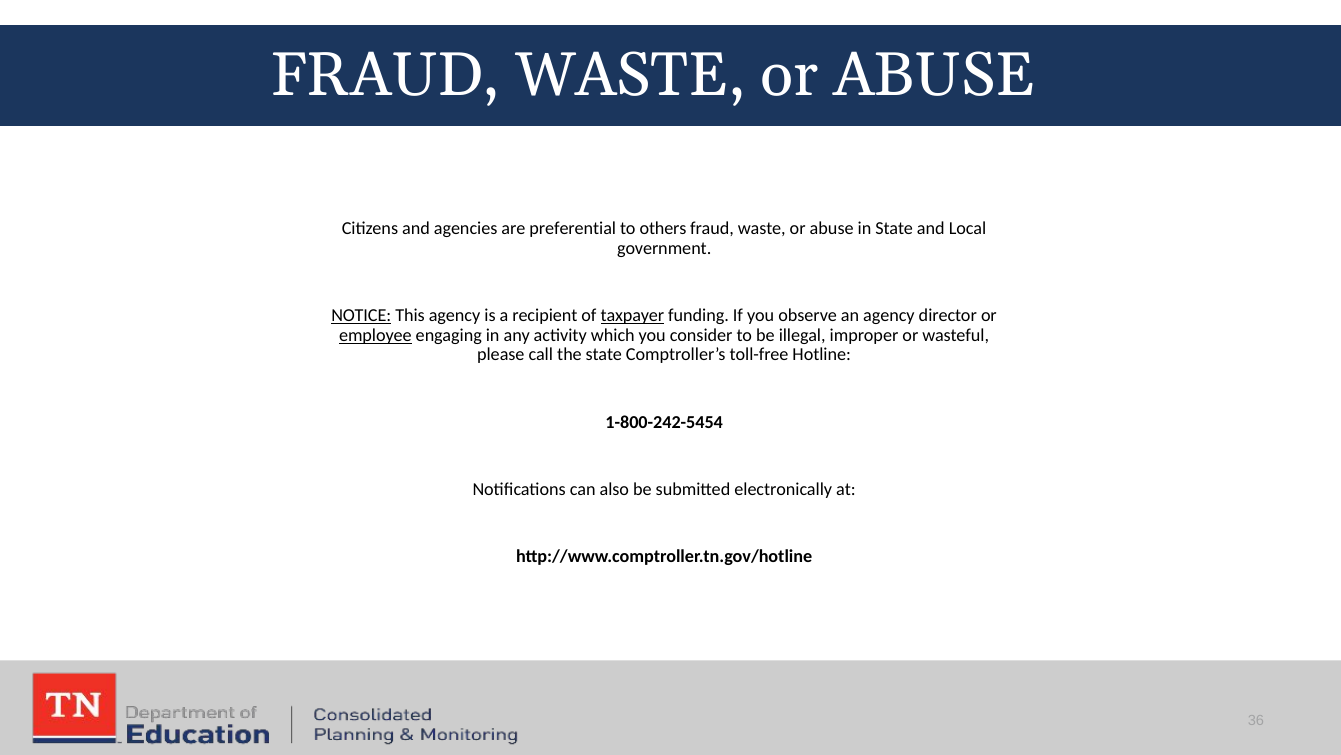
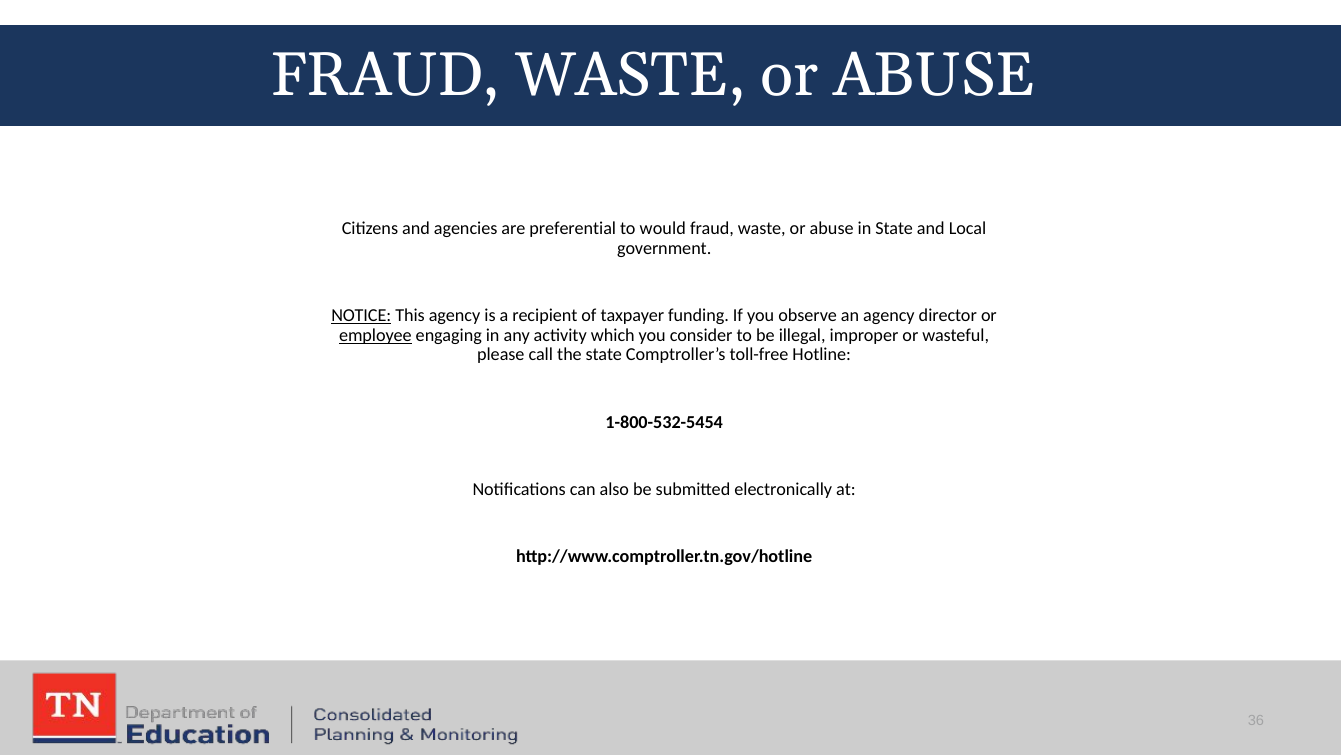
others: others -> would
taxpayer underline: present -> none
1-800-242-5454: 1-800-242-5454 -> 1-800-532-5454
